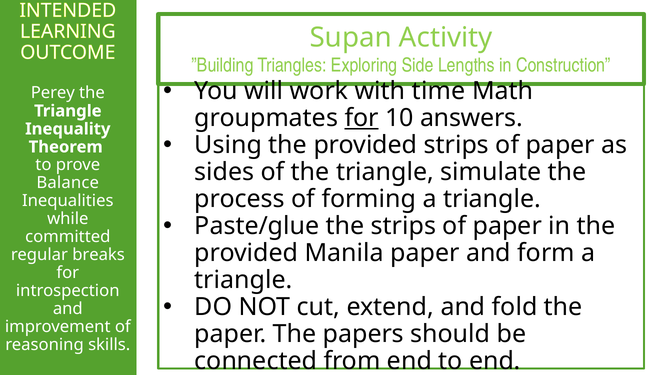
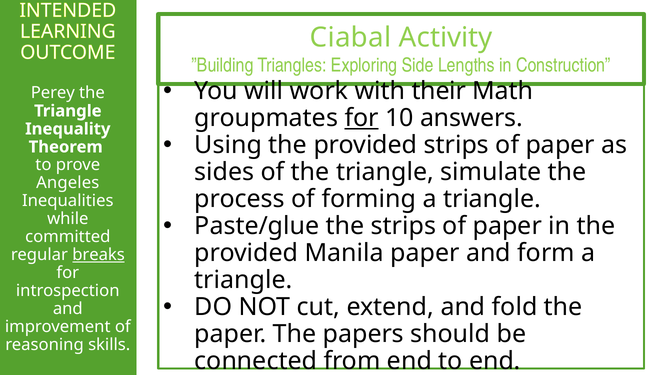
Supan: Supan -> Ciabal
time: time -> their
Balance: Balance -> Angeles
breaks underline: none -> present
